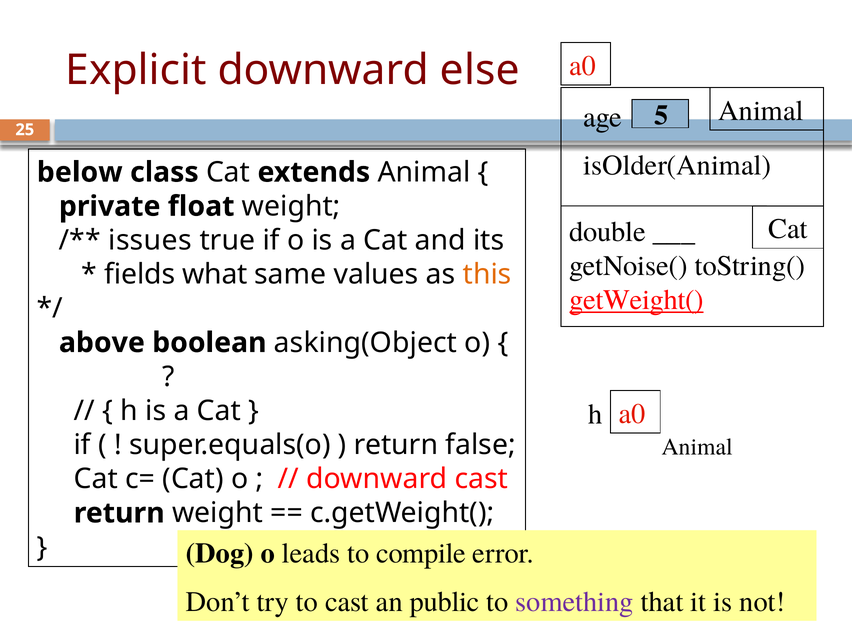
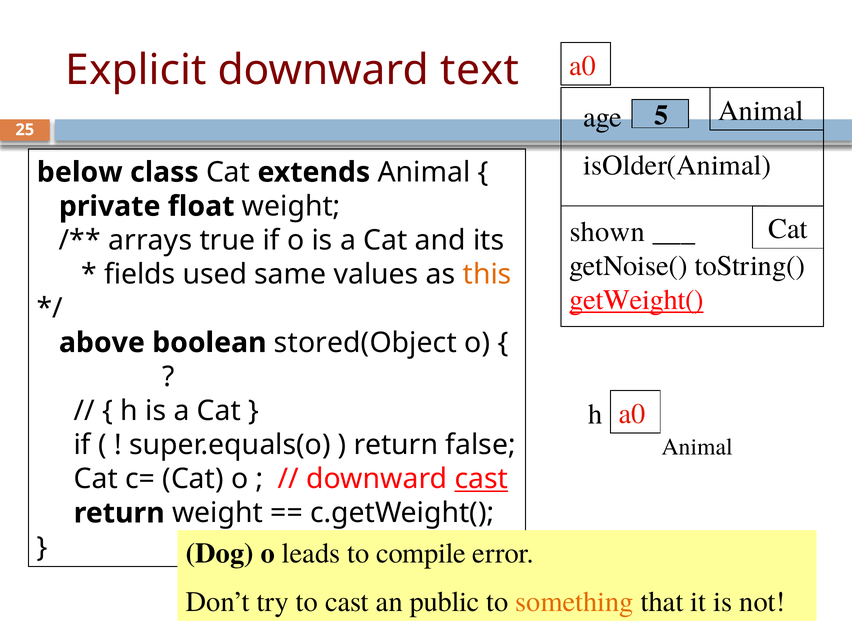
else: else -> text
double: double -> shown
issues: issues -> arrays
what: what -> used
asking(Object: asking(Object -> stored(Object
cast at (481, 479) underline: none -> present
something colour: purple -> orange
